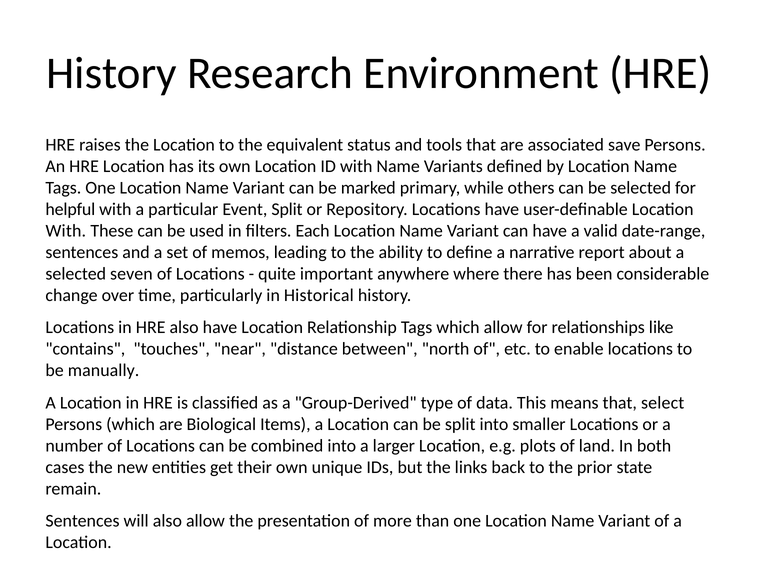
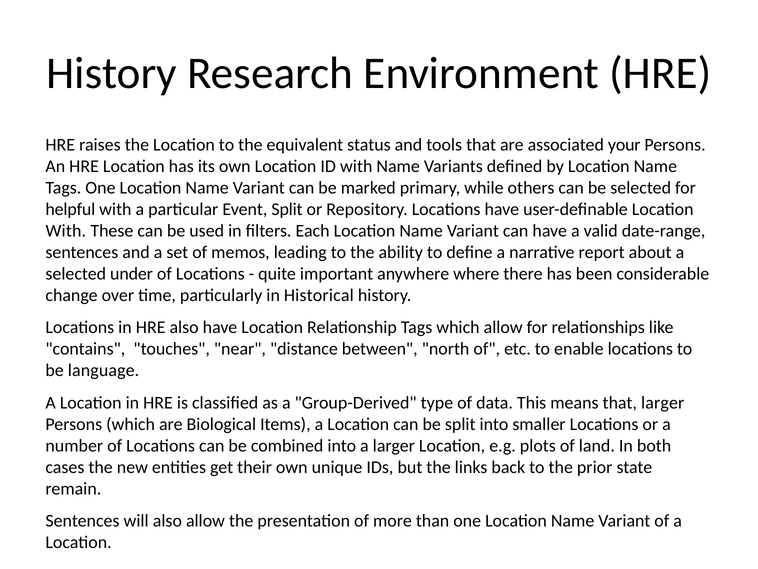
save: save -> your
seven: seven -> under
manually: manually -> language
that select: select -> larger
